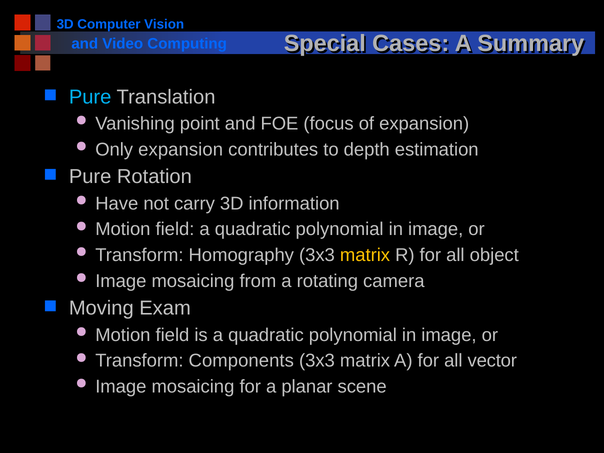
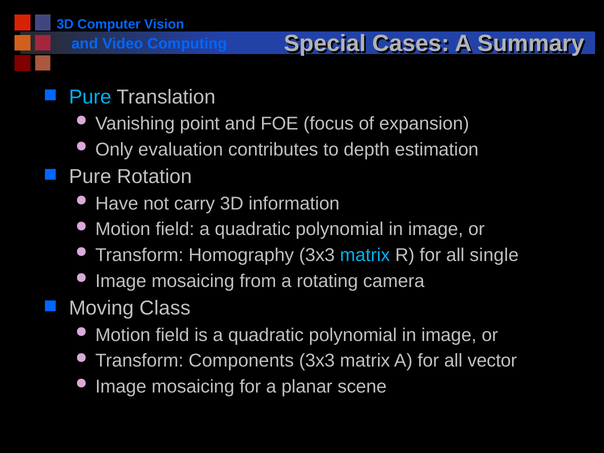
Only expansion: expansion -> evaluation
matrix at (365, 255) colour: yellow -> light blue
object: object -> single
Exam: Exam -> Class
